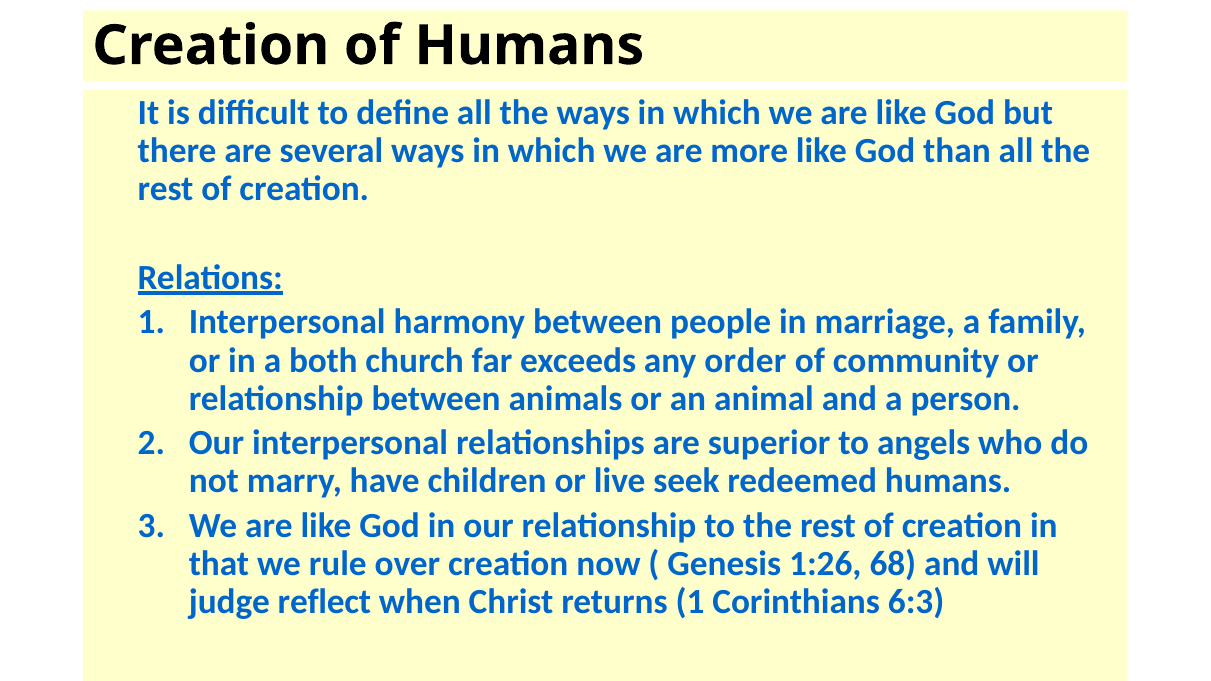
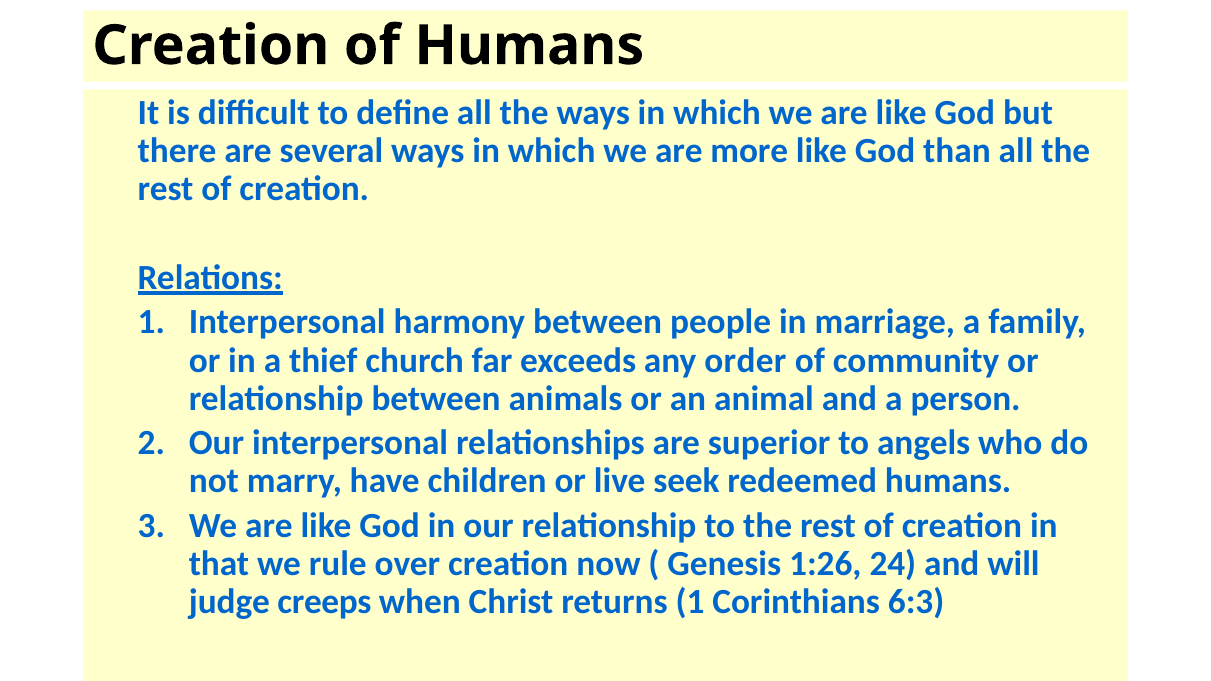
both: both -> thief
68: 68 -> 24
reflect: reflect -> creeps
